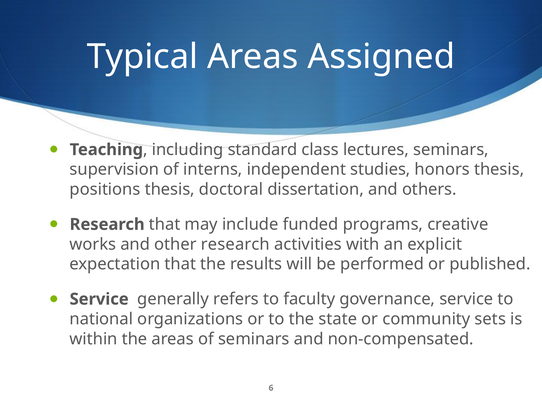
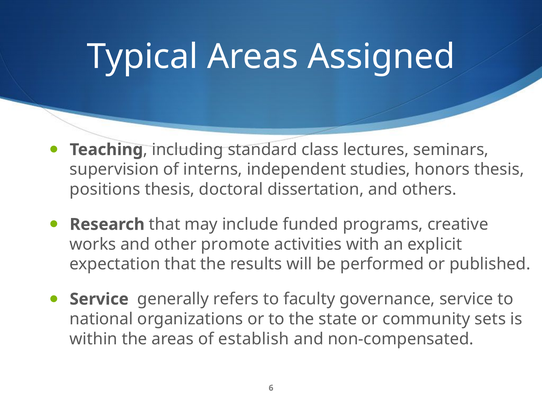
other research: research -> promote
of seminars: seminars -> establish
